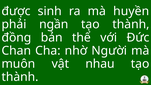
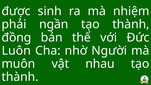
huyền: huyền -> nhiệm
Chan: Chan -> Luôn
